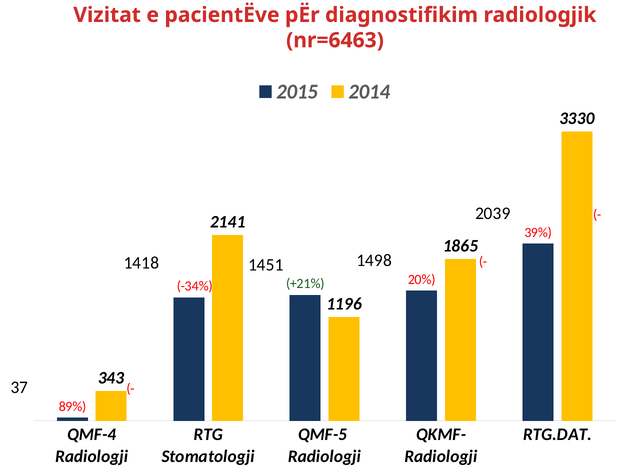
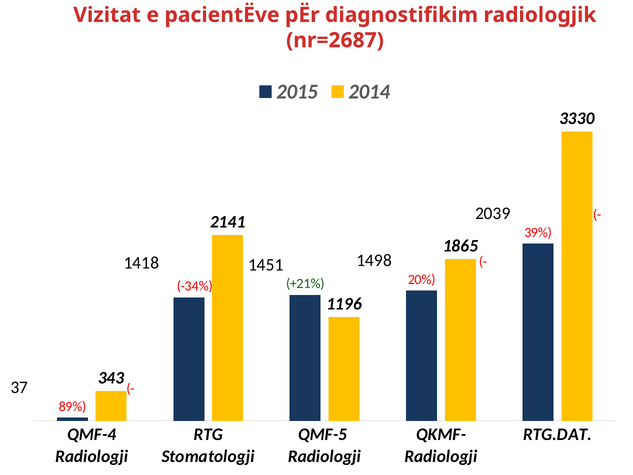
nr=6463: nr=6463 -> nr=2687
